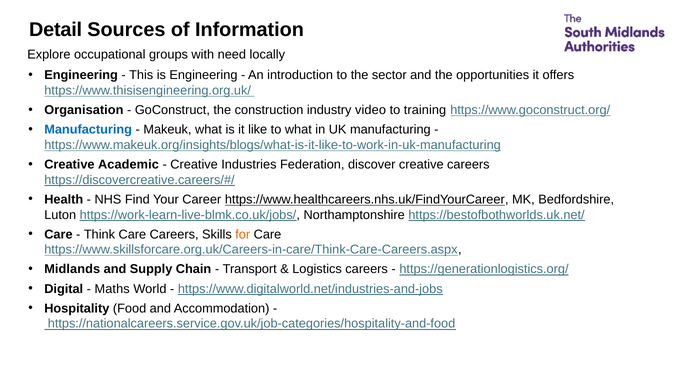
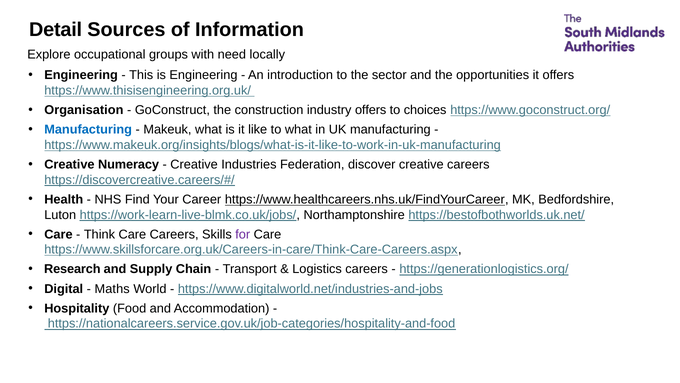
industry video: video -> offers
training: training -> choices
Academic: Academic -> Numeracy
for colour: orange -> purple
Midlands: Midlands -> Research
